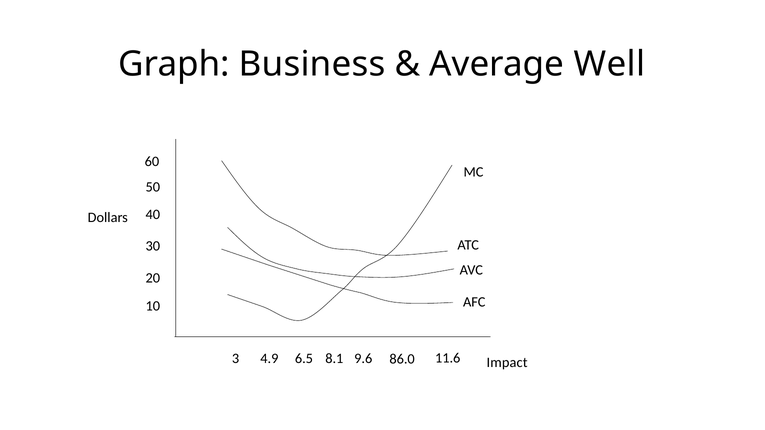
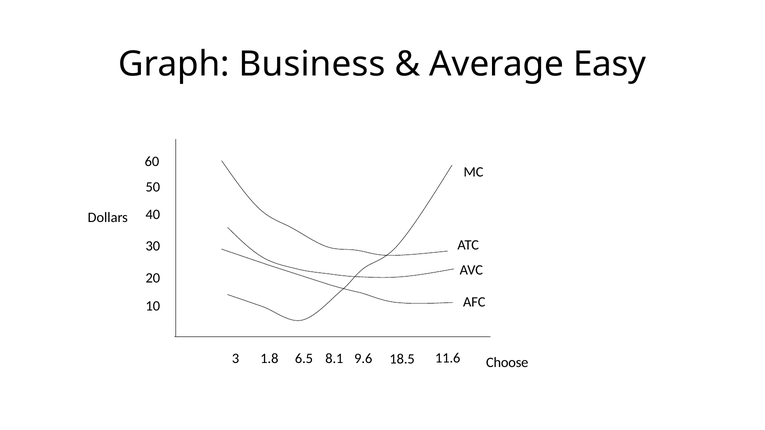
Well: Well -> Easy
4.9: 4.9 -> 1.8
86.0: 86.0 -> 18.5
Impact: Impact -> Choose
